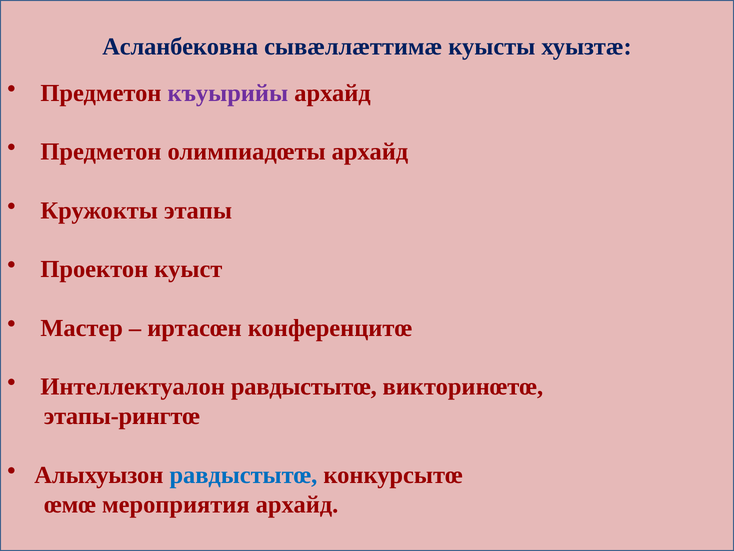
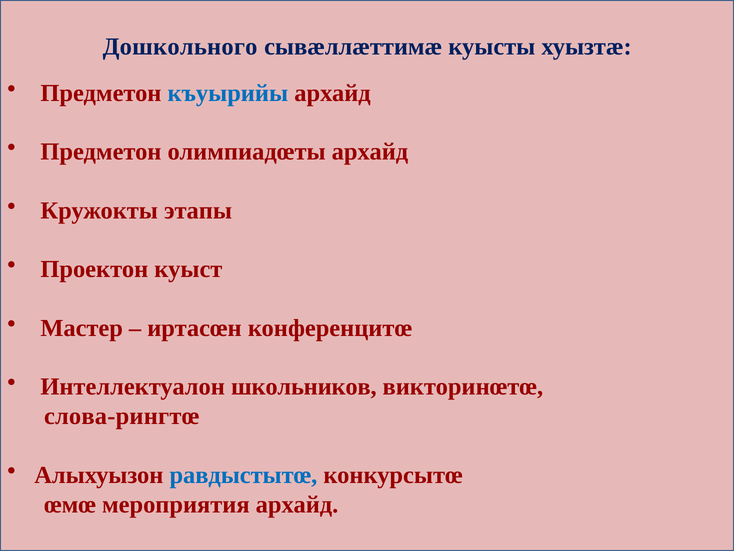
Асланбековна: Асланбековна -> Дошкольного
къуырийы colour: purple -> blue
Интеллектуалон равдыстытœ: равдыстытœ -> школьников
этапы-рингтœ: этапы-рингтœ -> слова-рингтœ
